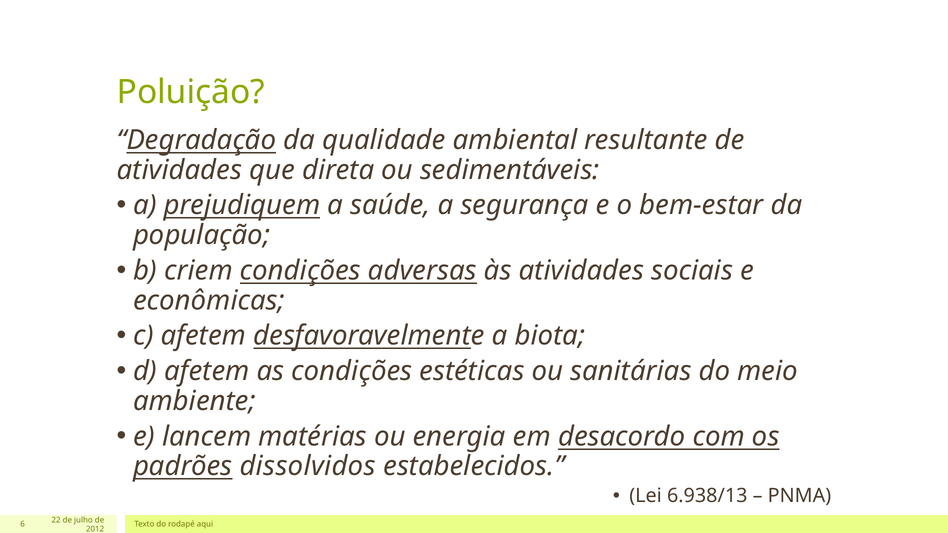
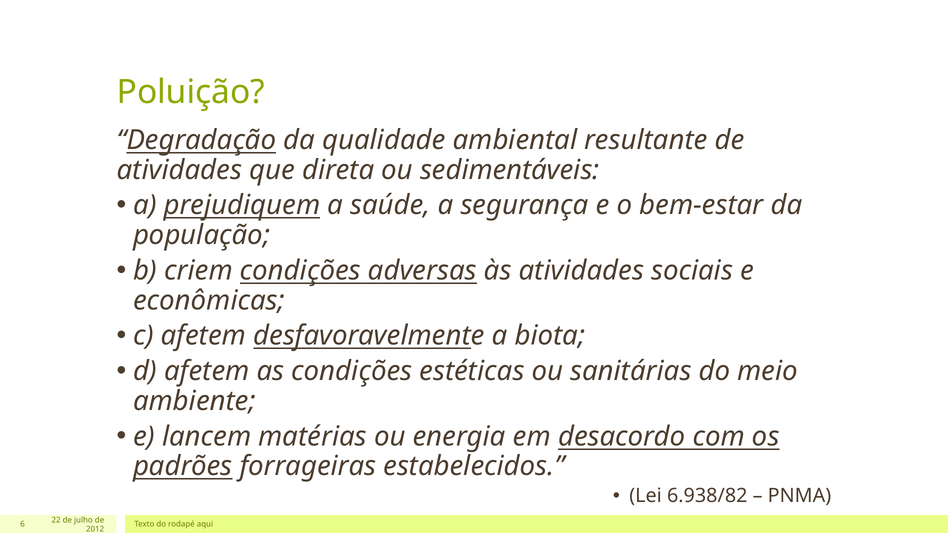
dissolvidos: dissolvidos -> forrageiras
6.938/13: 6.938/13 -> 6.938/82
